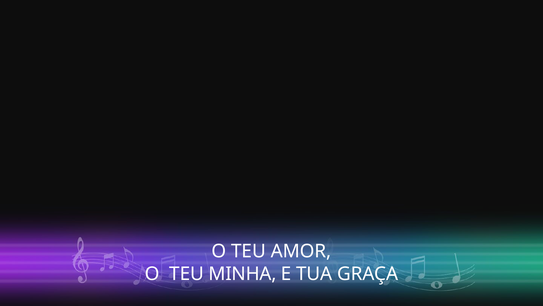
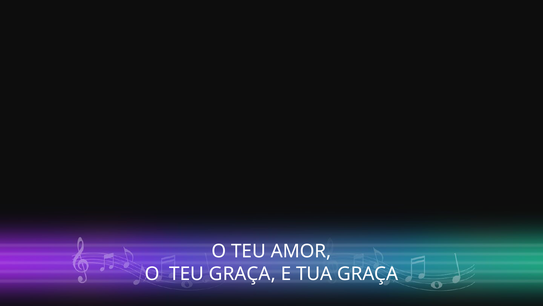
TEU MINHA: MINHA -> GRAÇA
